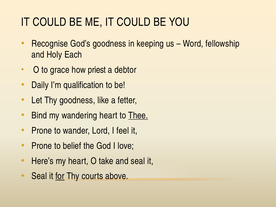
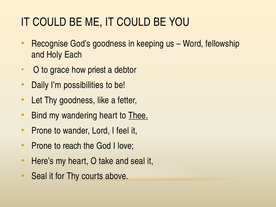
qualification: qualification -> possibilities
belief: belief -> reach
for underline: present -> none
